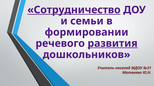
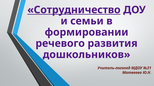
развития underline: present -> none
